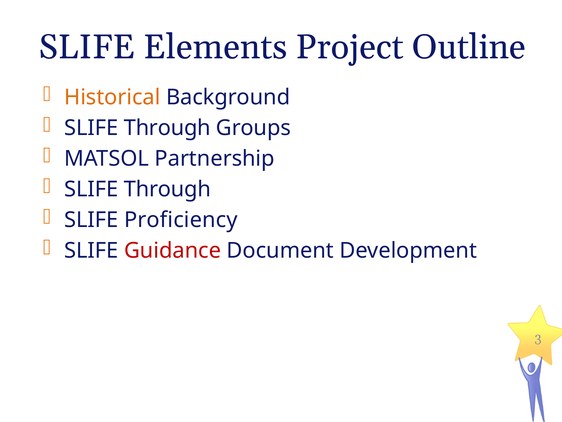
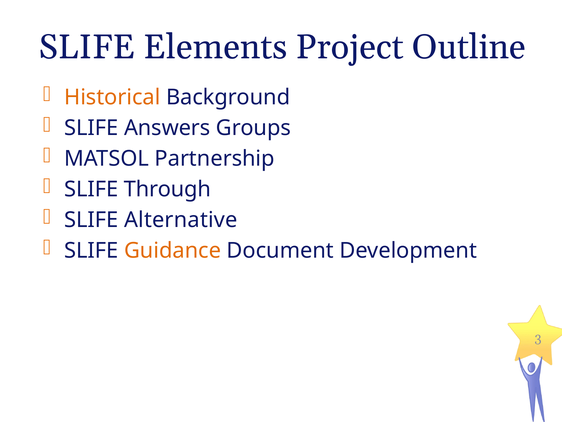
Through at (167, 128): Through -> Answers
Proficiency: Proficiency -> Alternative
Guidance colour: red -> orange
